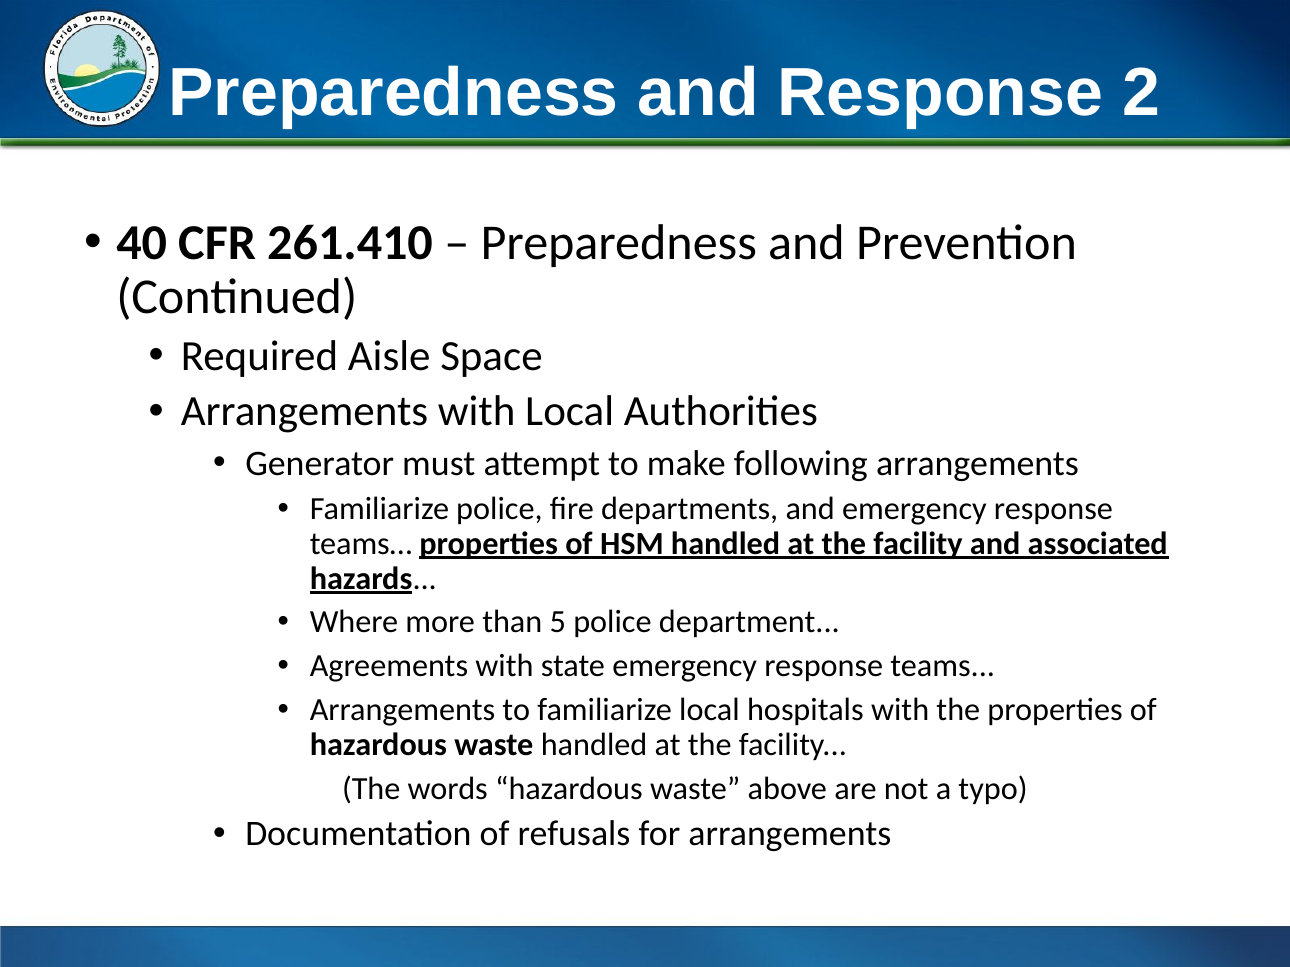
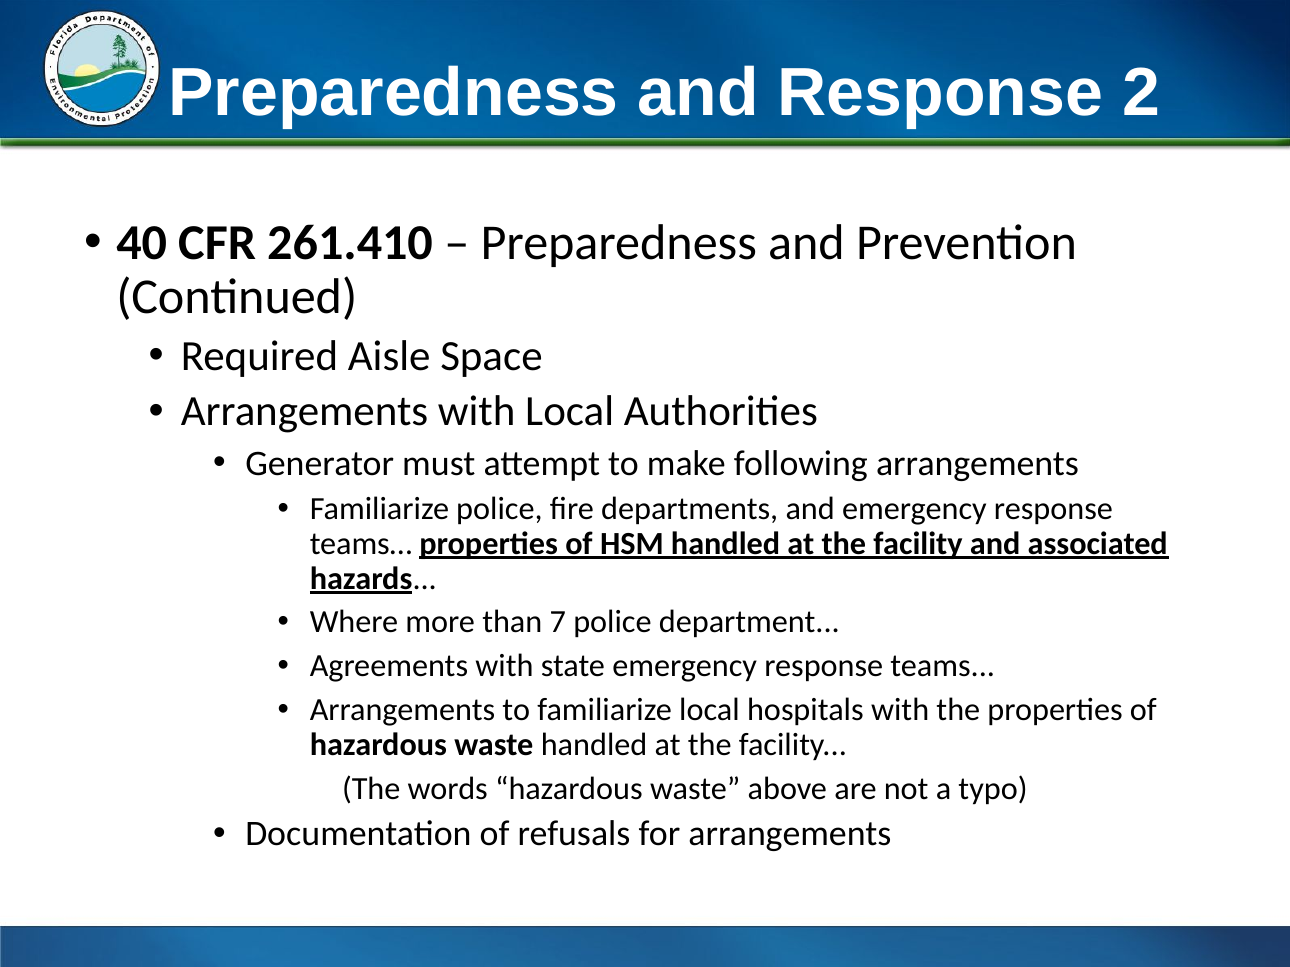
5: 5 -> 7
